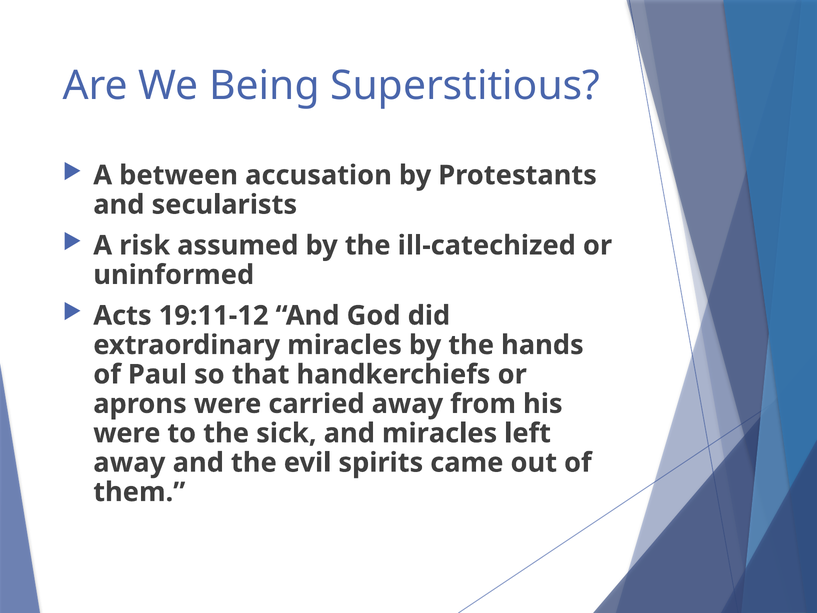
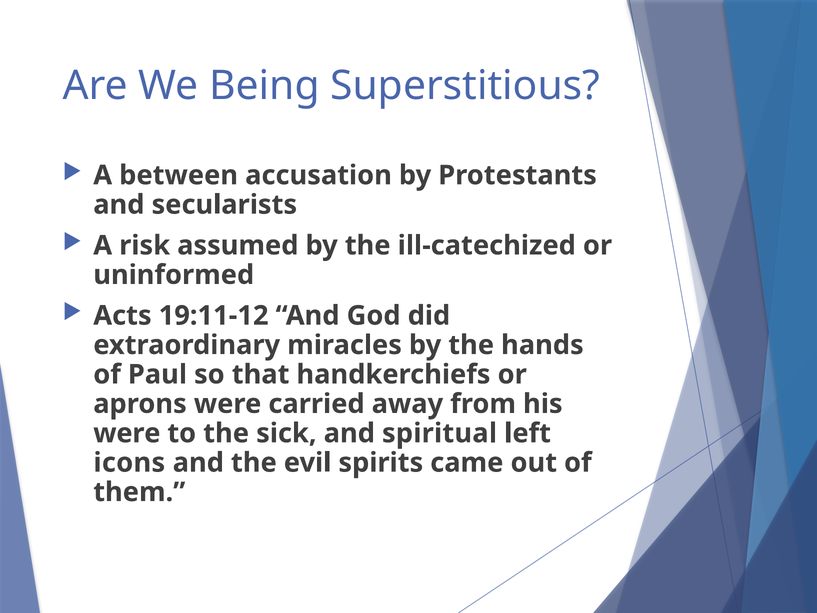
and miracles: miracles -> spiritual
away at (129, 463): away -> icons
